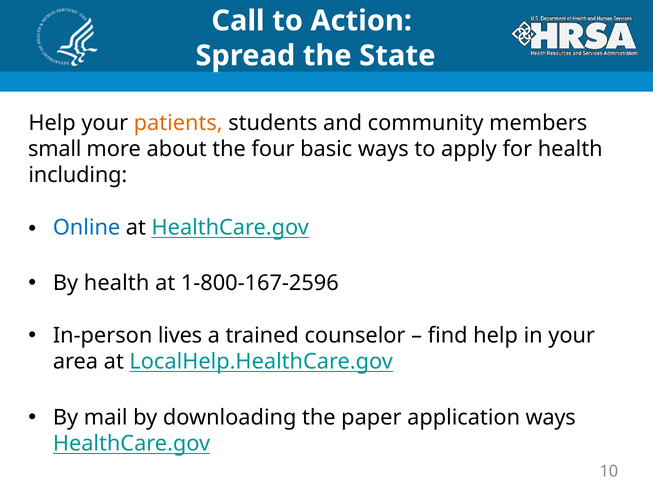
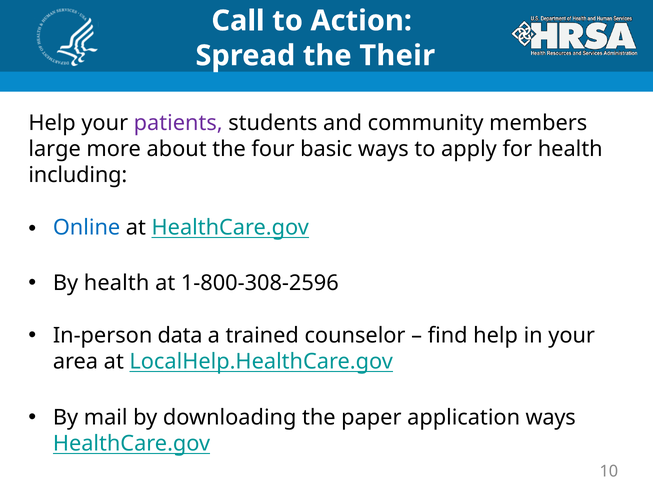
State: State -> Their
patients colour: orange -> purple
small: small -> large
1-800-167-2596: 1-800-167-2596 -> 1-800-308-2596
lives: lives -> data
